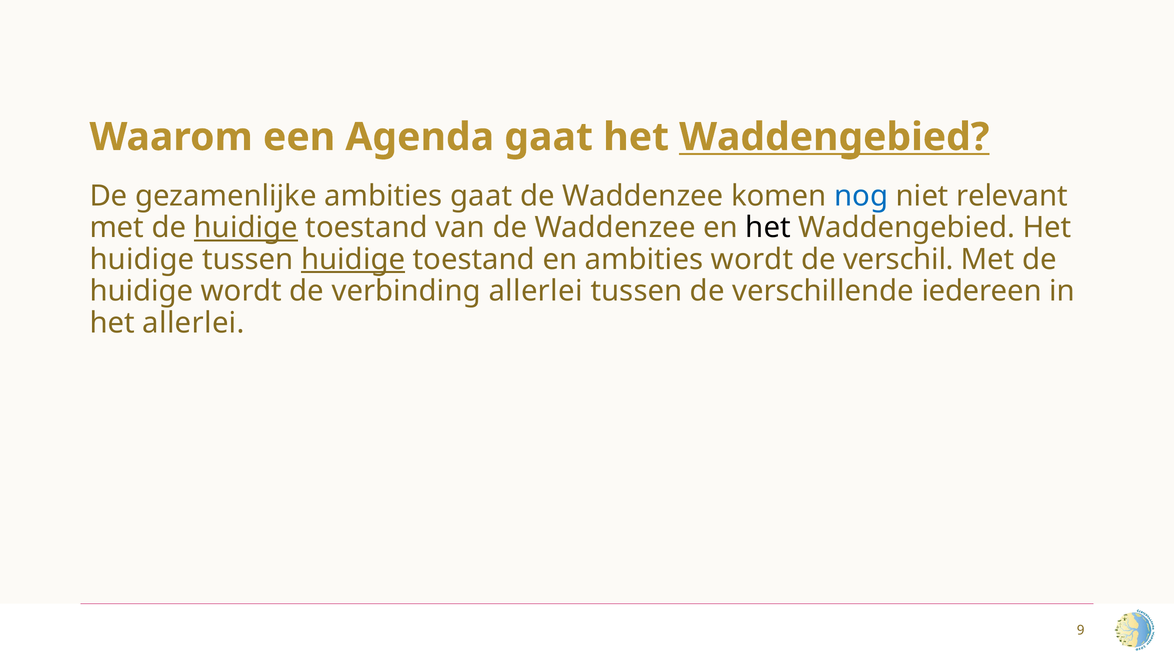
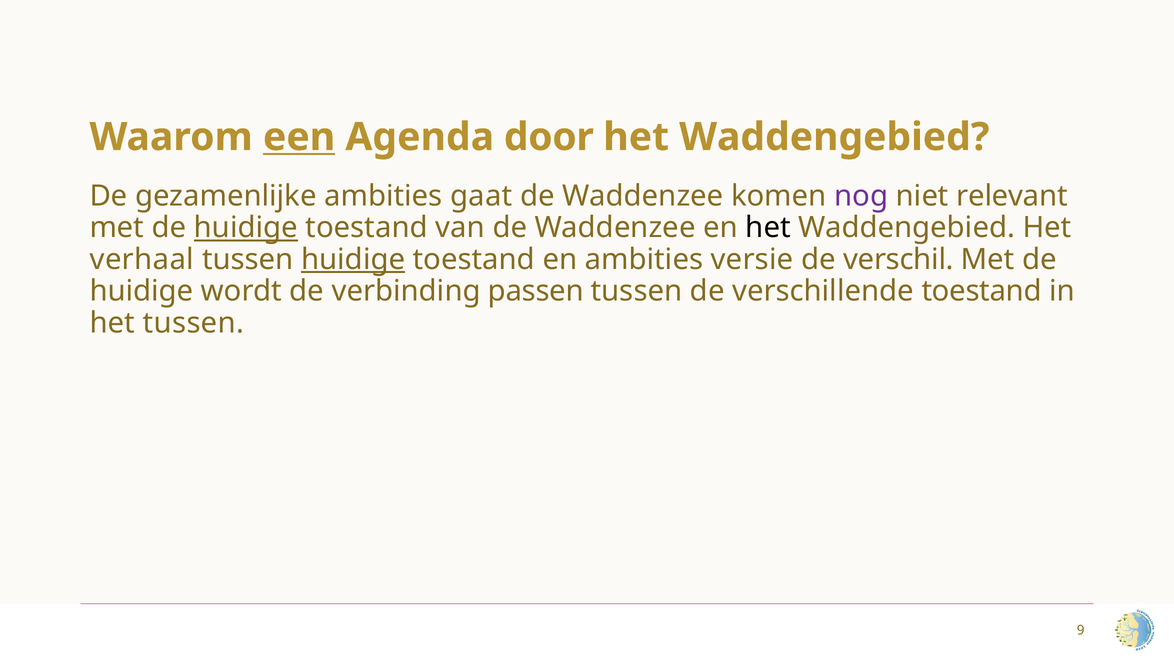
een underline: none -> present
Agenda gaat: gaat -> door
Waddengebied at (834, 137) underline: present -> none
nog colour: blue -> purple
huidige at (142, 259): huidige -> verhaal
ambities wordt: wordt -> versie
verbinding allerlei: allerlei -> passen
verschillende iedereen: iedereen -> toestand
het allerlei: allerlei -> tussen
